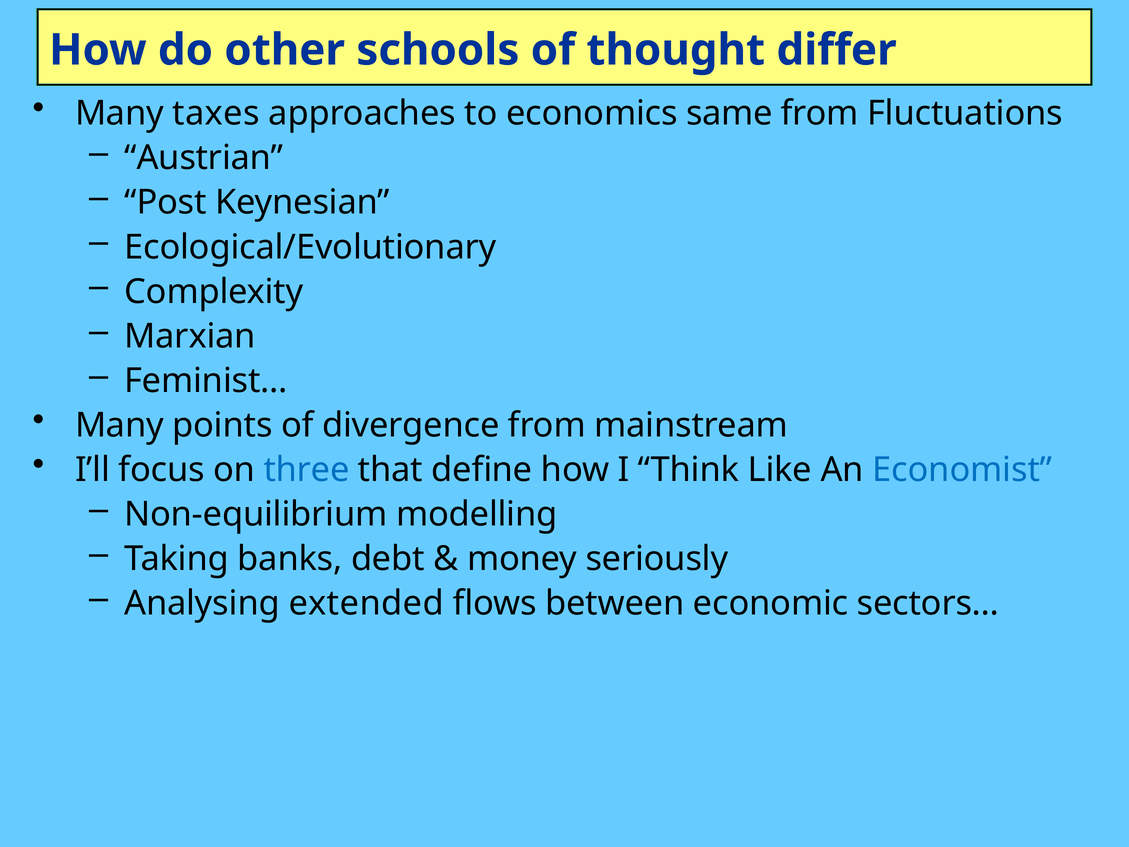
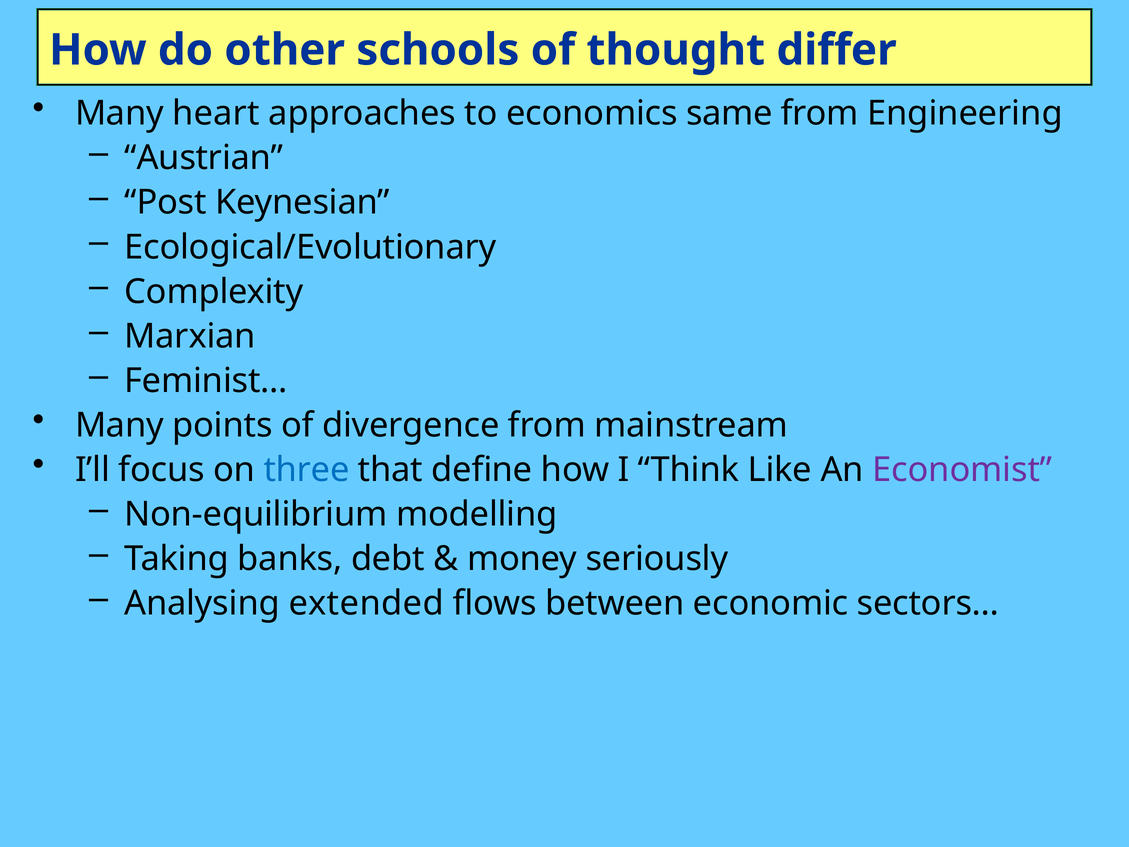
taxes: taxes -> heart
Fluctuations: Fluctuations -> Engineering
Economist colour: blue -> purple
